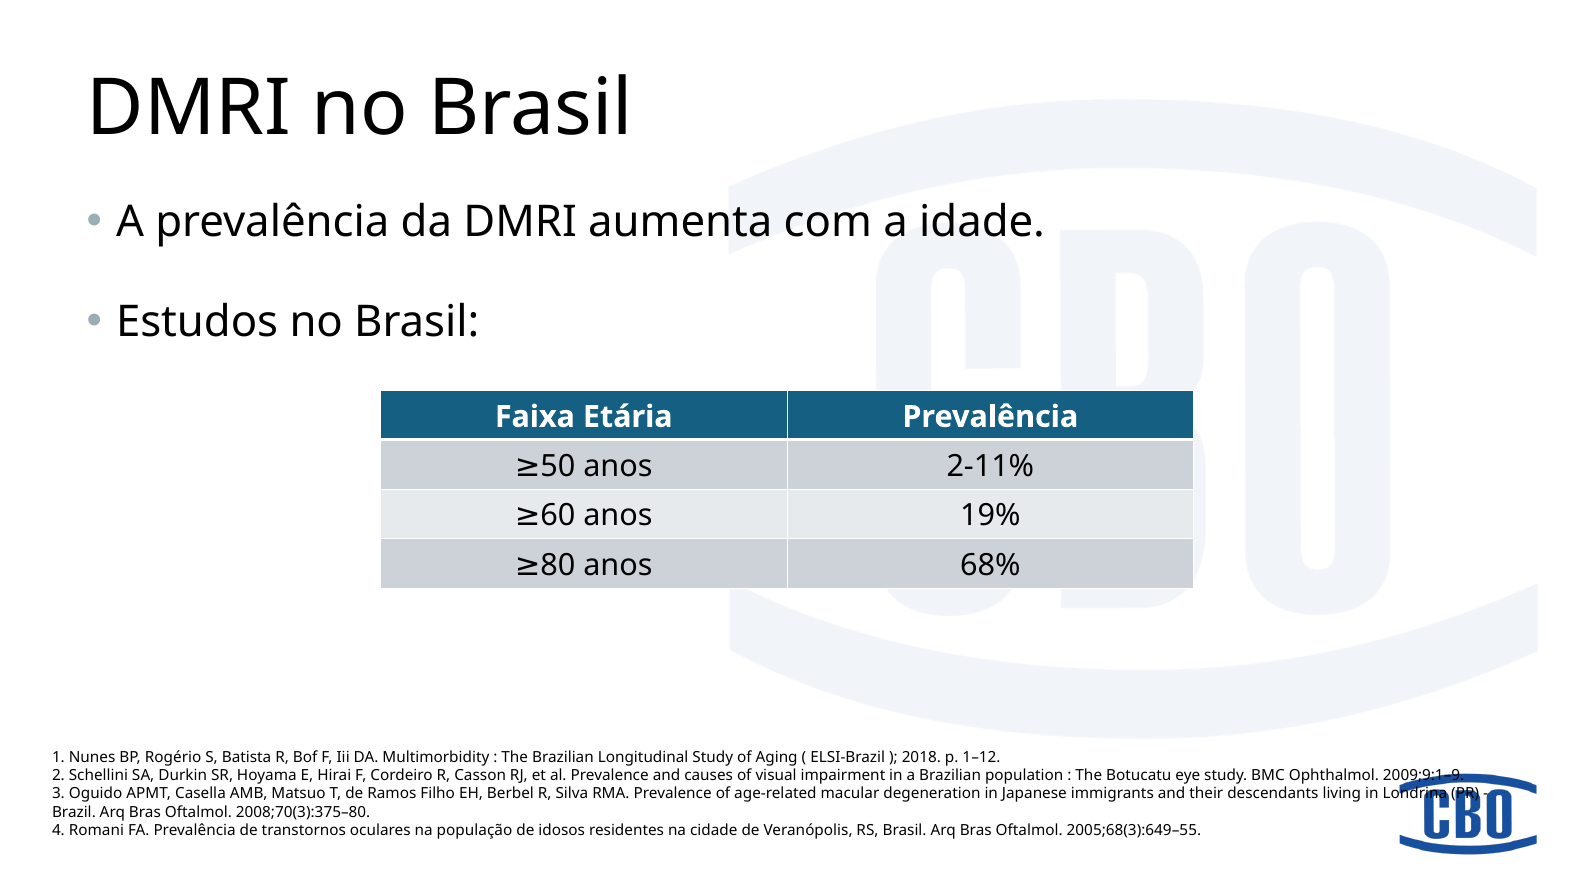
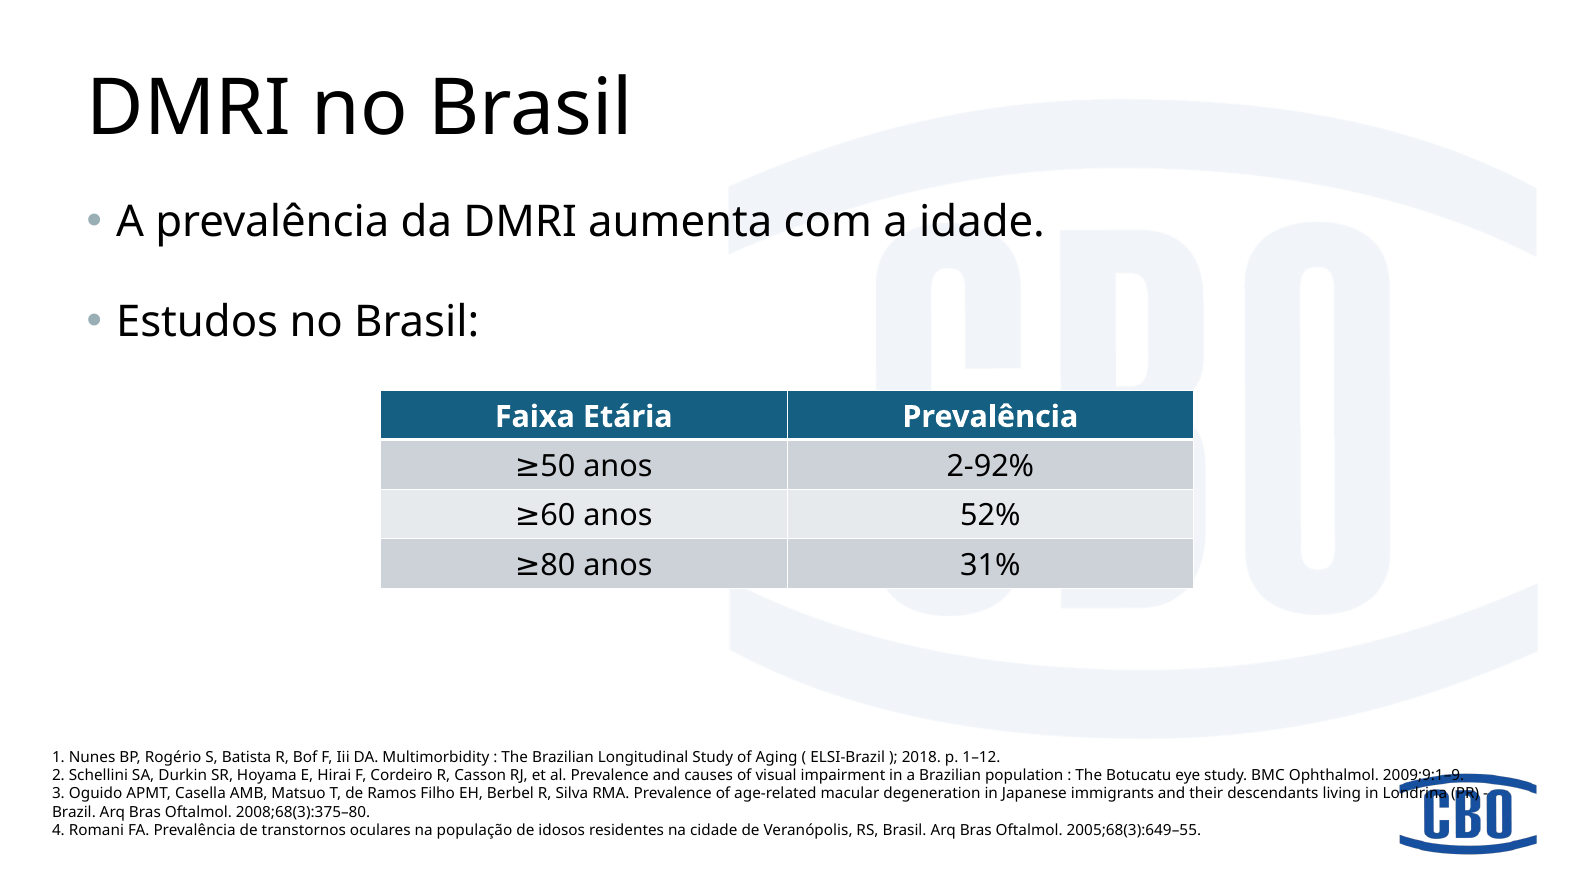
2-11%: 2-11% -> 2-92%
19%: 19% -> 52%
68%: 68% -> 31%
2008;70(3):375–80: 2008;70(3):375–80 -> 2008;68(3):375–80
